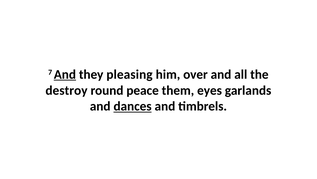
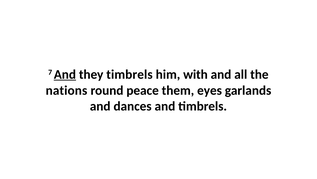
they pleasing: pleasing -> timbrels
over: over -> with
destroy: destroy -> nations
dances underline: present -> none
